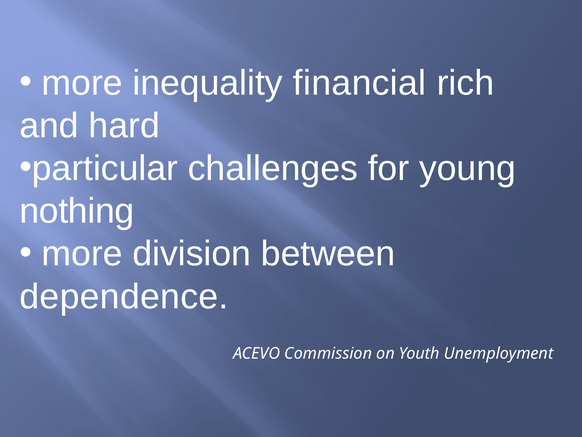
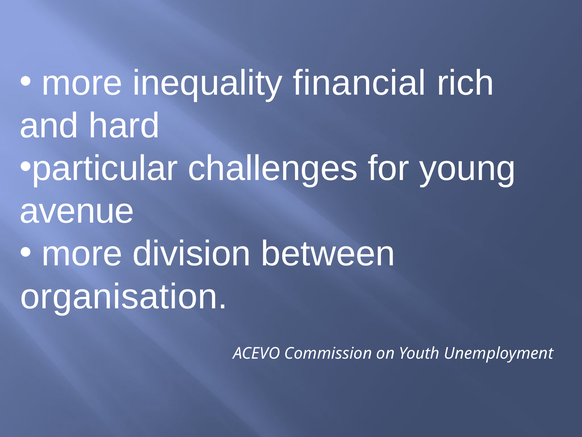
nothing: nothing -> avenue
dependence: dependence -> organisation
